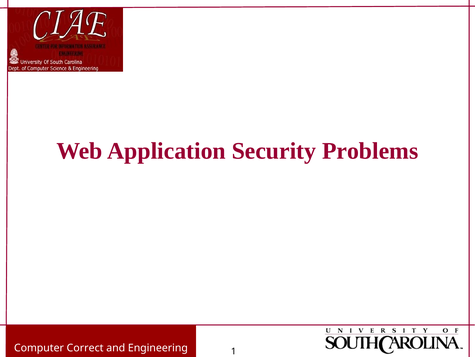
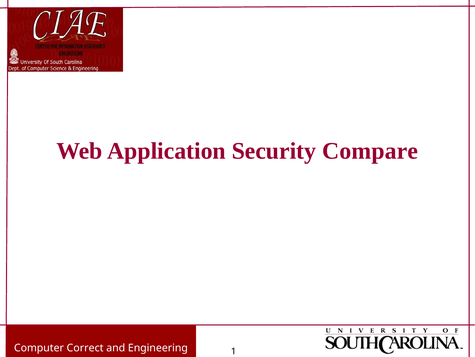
Problems: Problems -> Compare
